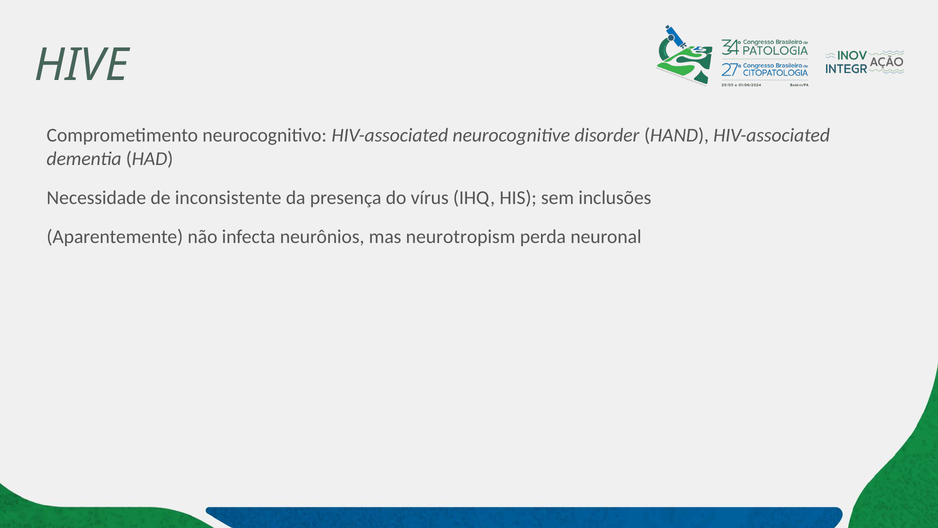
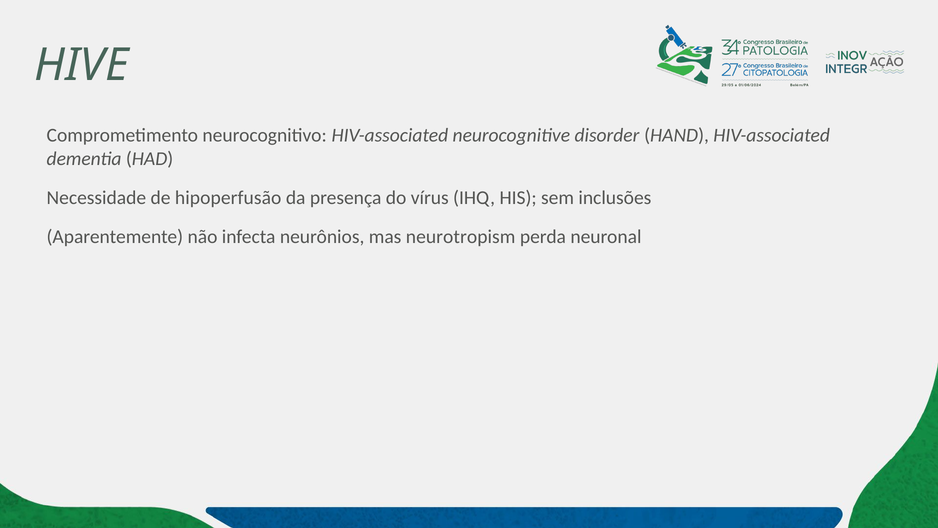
inconsistente: inconsistente -> hipoperfusão
